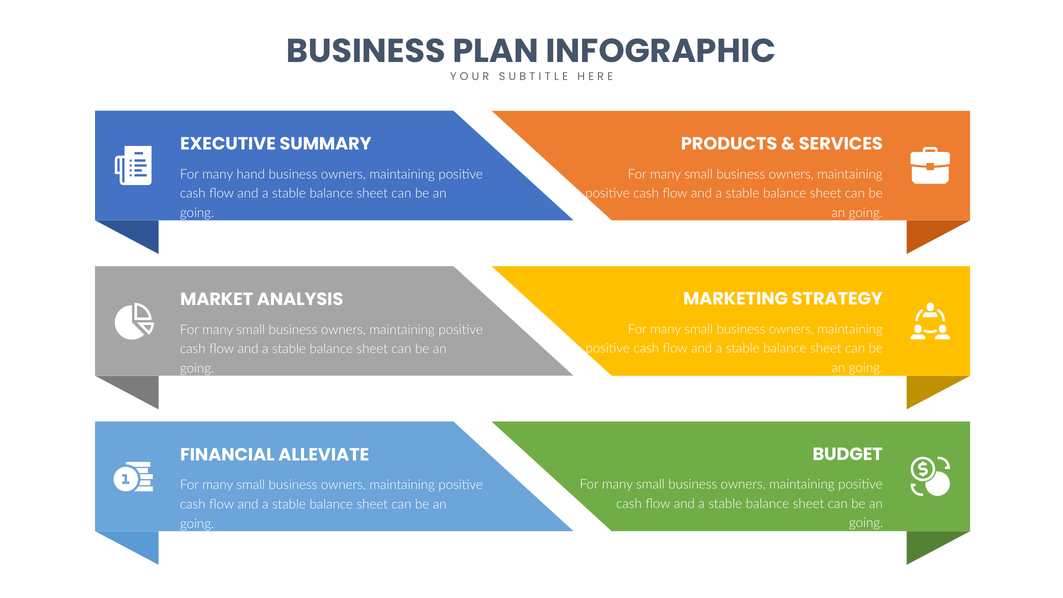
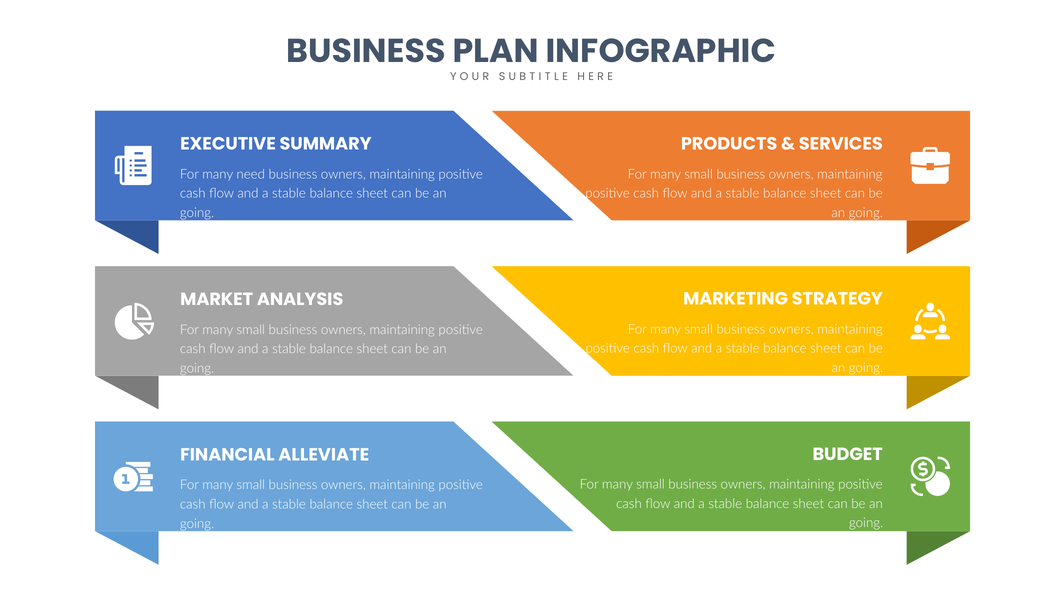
hand: hand -> need
